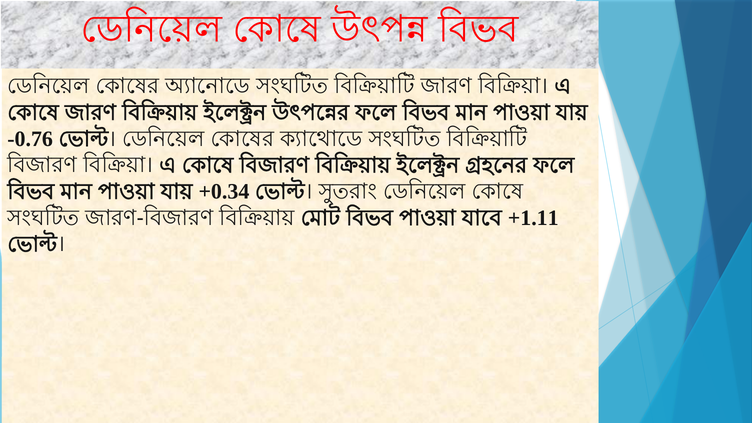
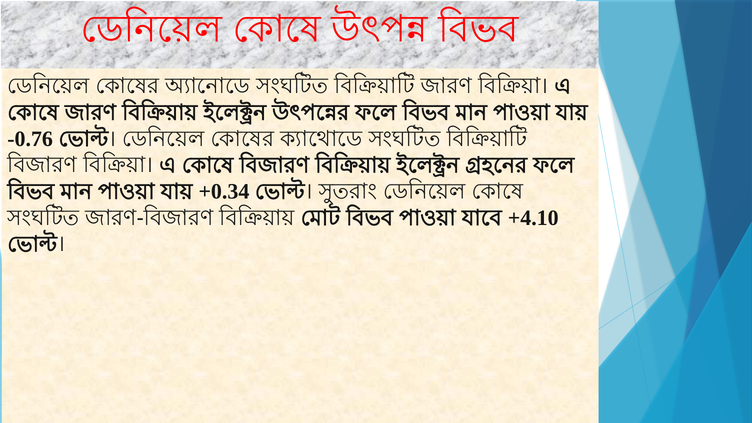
+1.11: +1.11 -> +4.10
